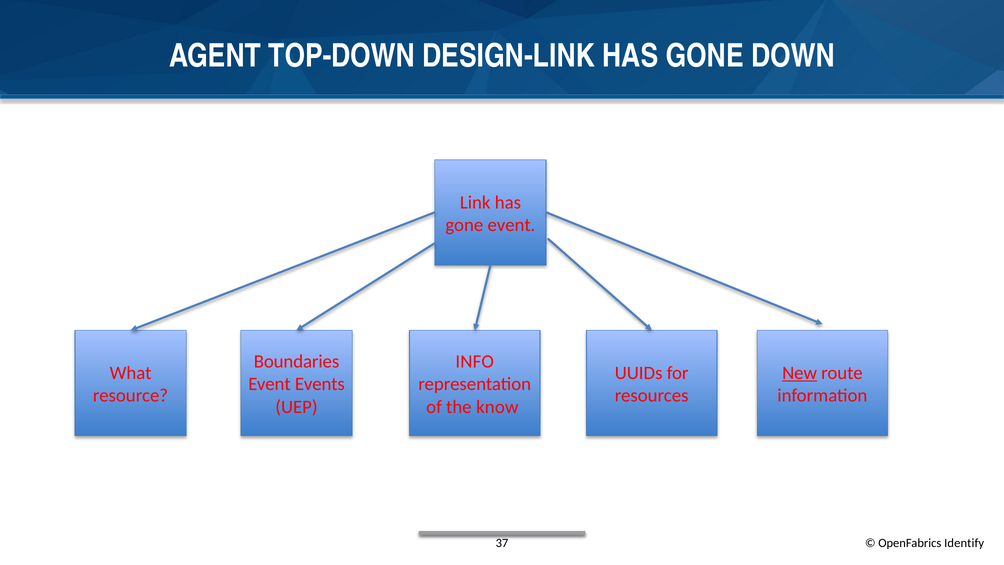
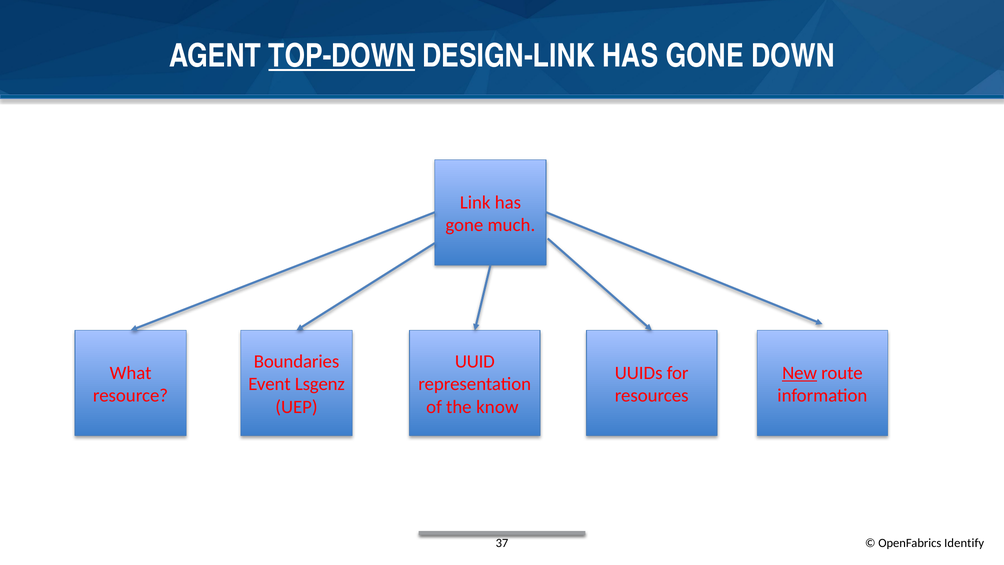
TOP-DOWN underline: none -> present
gone event: event -> much
INFO: INFO -> UUID
Events: Events -> Lsgenz
